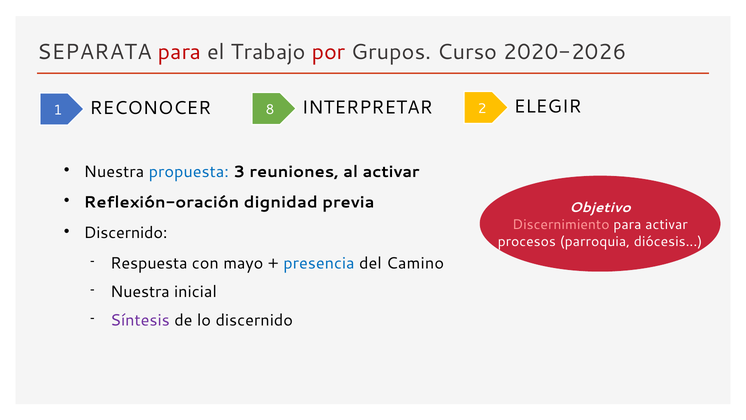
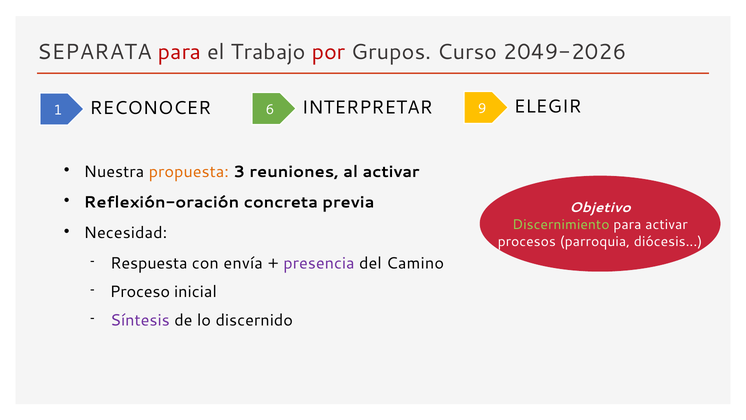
2020-2026: 2020-2026 -> 2049-2026
8: 8 -> 6
2: 2 -> 9
propuesta colour: blue -> orange
dignidad: dignidad -> concreta
Discernimiento colour: pink -> light green
Discernido at (126, 233): Discernido -> Necesidad
mayo: mayo -> envía
presencia colour: blue -> purple
Nuestra at (140, 292): Nuestra -> Proceso
